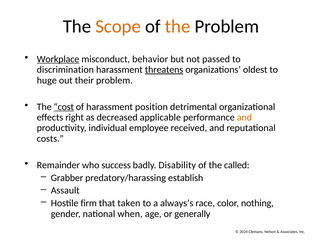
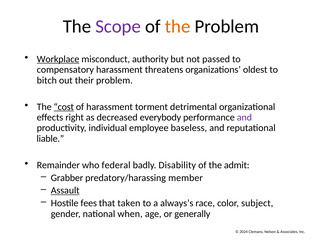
Scope colour: orange -> purple
behavior: behavior -> authority
discrimination: discrimination -> compensatory
threatens underline: present -> none
huge: huge -> bitch
position: position -> torment
applicable: applicable -> everybody
and at (244, 118) colour: orange -> purple
received: received -> baseless
costs: costs -> liable
success: success -> federal
called: called -> admit
establish: establish -> member
Assault underline: none -> present
firm: firm -> fees
nothing: nothing -> subject
